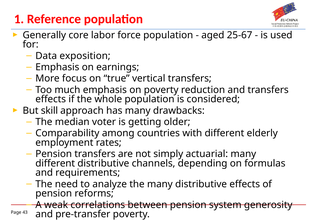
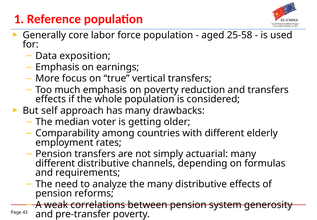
25-67: 25-67 -> 25-58
skill: skill -> self
